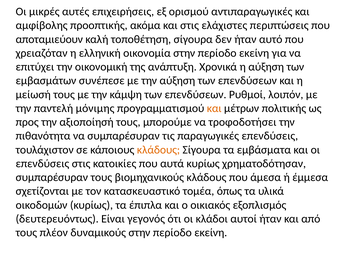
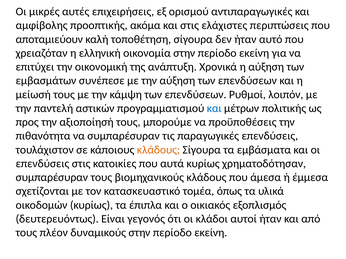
μόνιμης: μόνιμης -> αστικών
και at (214, 109) colour: orange -> blue
τροφοδοτήσει: τροφοδοτήσει -> προϋποθέσεις
